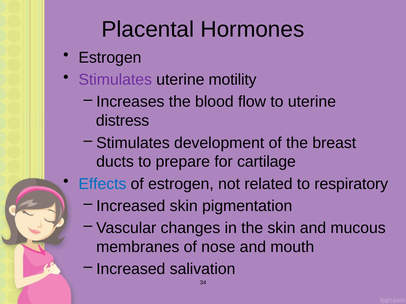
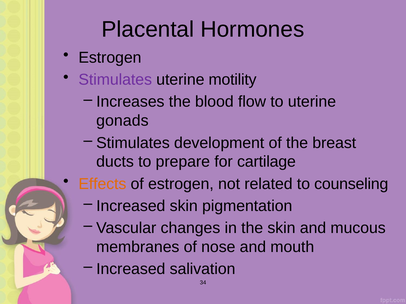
distress: distress -> gonads
Effects colour: blue -> orange
respiratory: respiratory -> counseling
